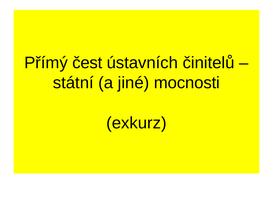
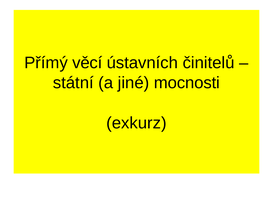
čest: čest -> věcí
